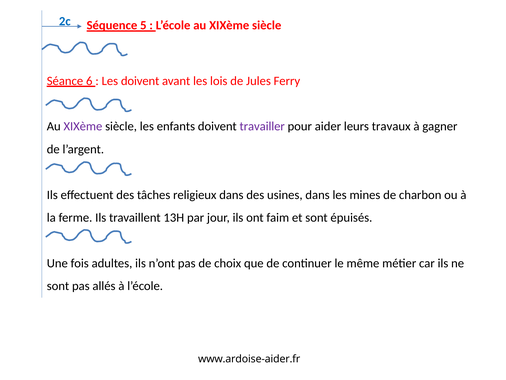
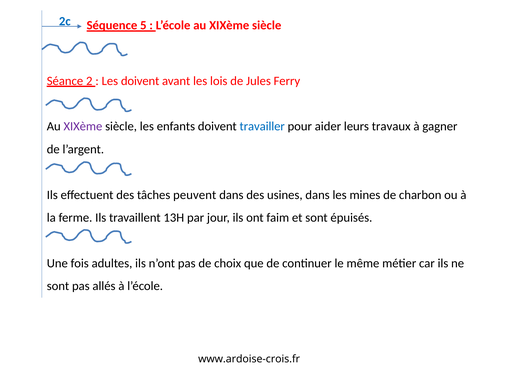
6: 6 -> 2
travailler colour: purple -> blue
religieux: religieux -> peuvent
www.ardoise-aider.fr: www.ardoise-aider.fr -> www.ardoise-crois.fr
